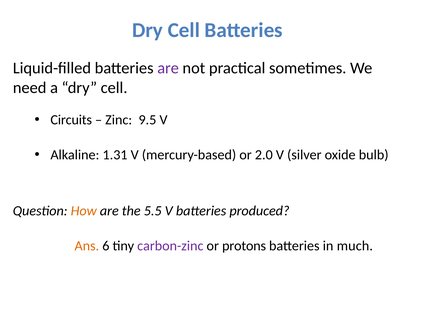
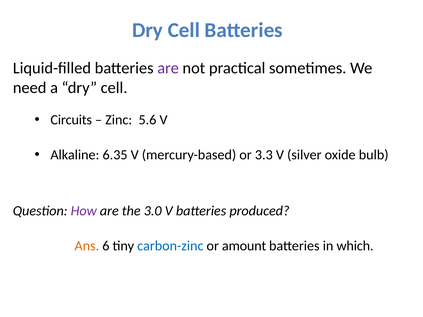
9.5: 9.5 -> 5.6
1.31: 1.31 -> 6.35
2.0: 2.0 -> 3.3
How colour: orange -> purple
5.5: 5.5 -> 3.0
carbon-zinc colour: purple -> blue
protons: protons -> amount
much: much -> which
